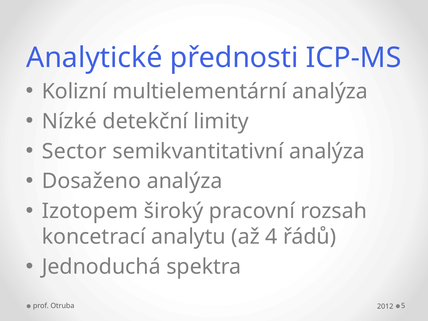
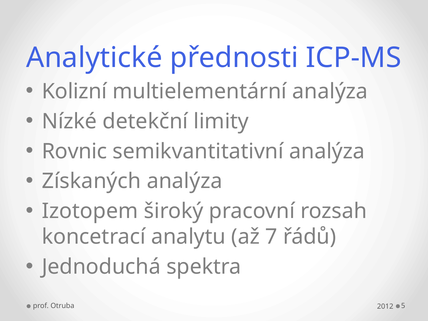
Sector: Sector -> Rovnic
Dosaženo: Dosaženo -> Získaných
4: 4 -> 7
